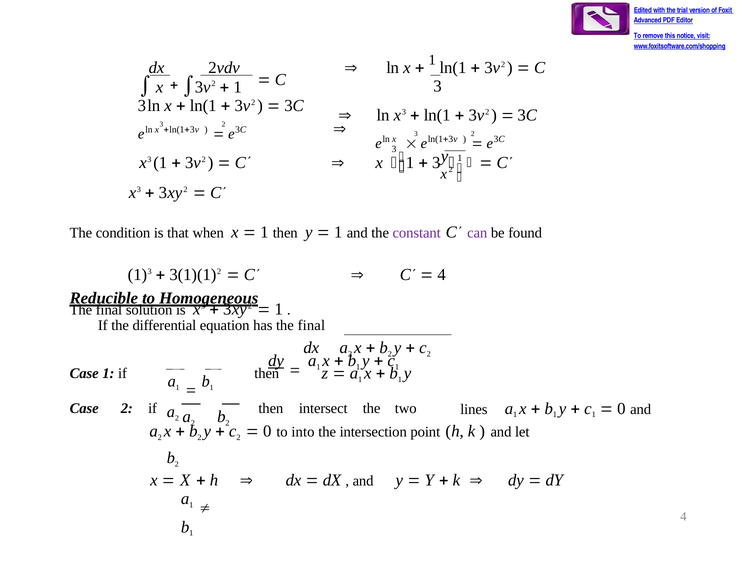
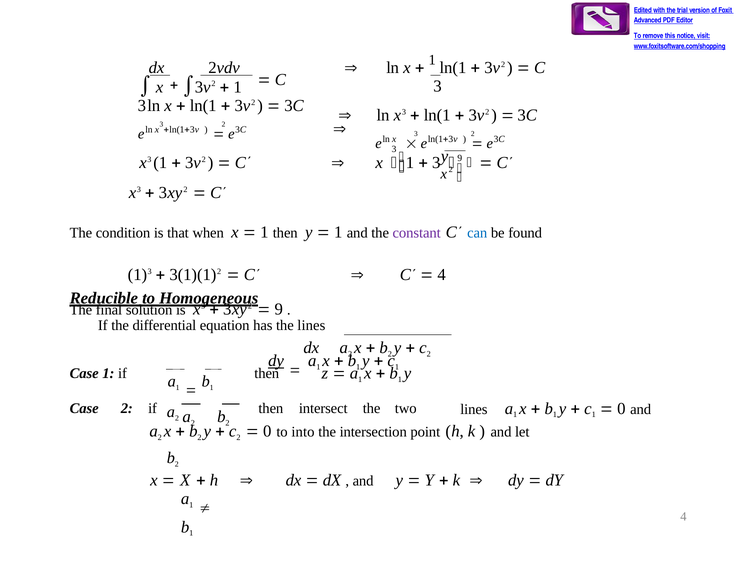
y 1: 1 -> 9
can colour: purple -> blue
1 at (279, 309): 1 -> 9
has the final: final -> lines
